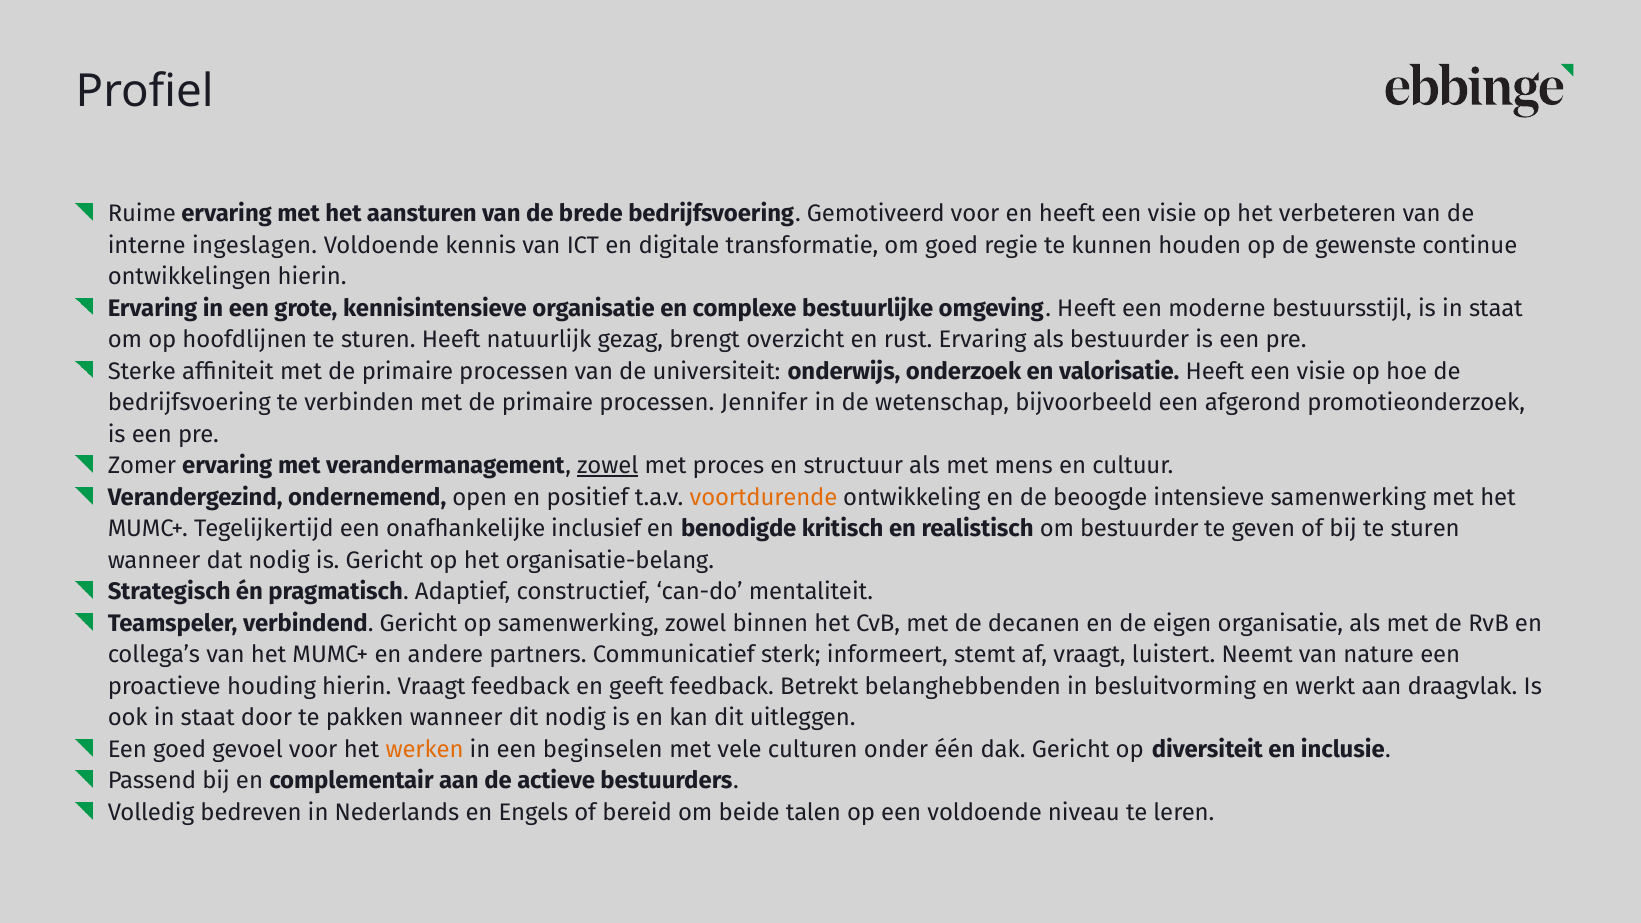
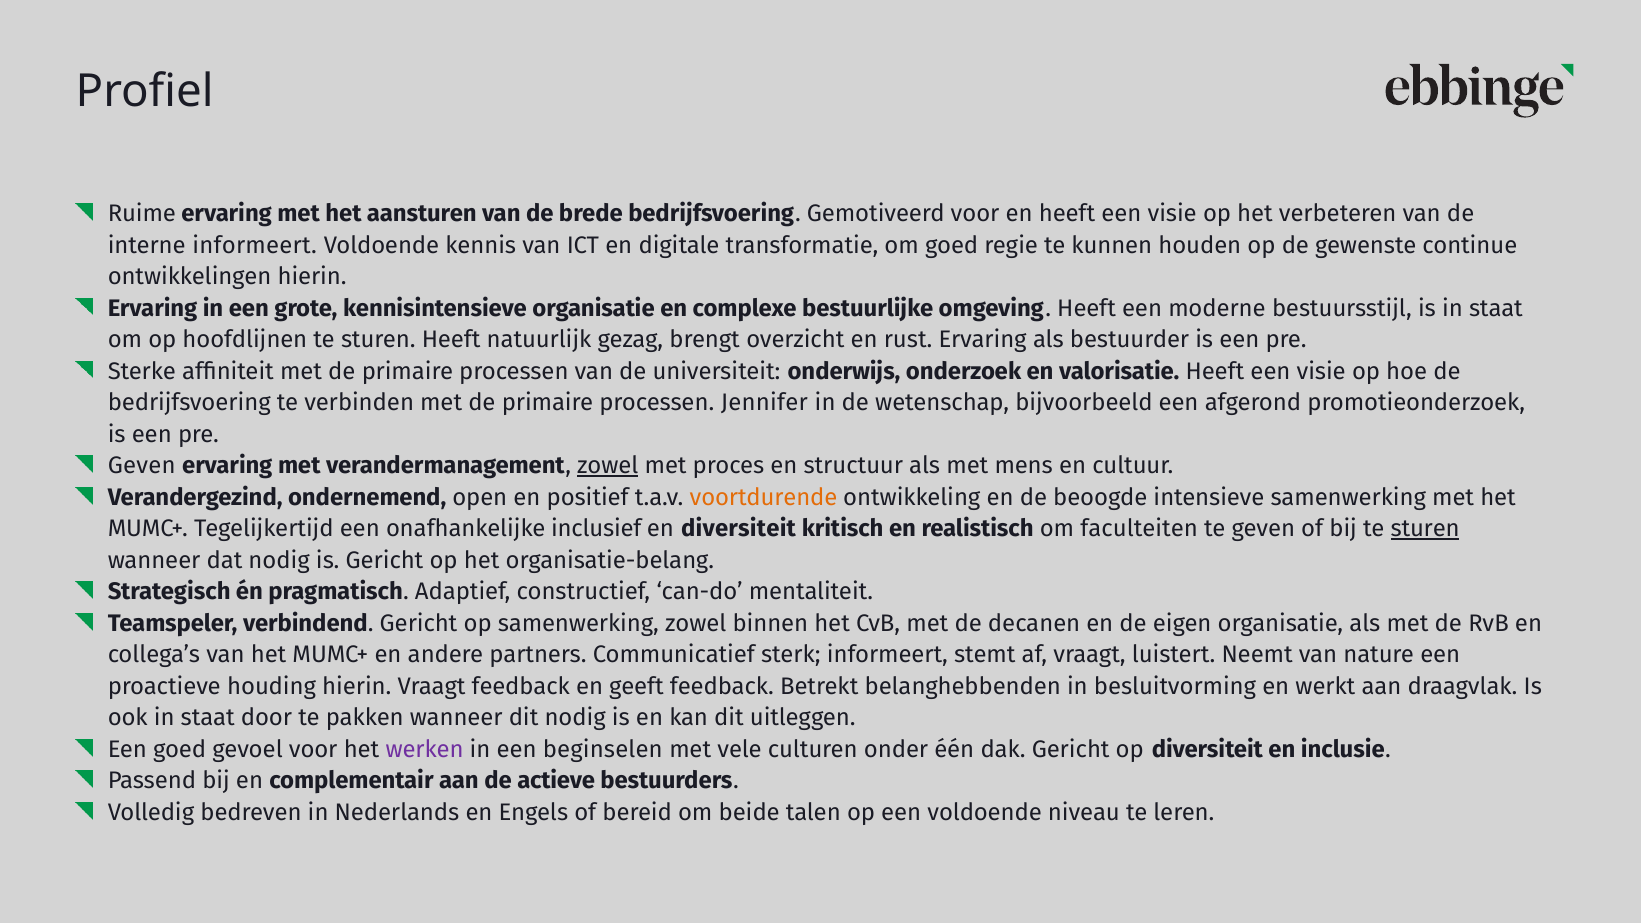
interne ingeslagen: ingeslagen -> informeert
Zomer at (142, 466): Zomer -> Geven
en benodigde: benodigde -> diversiteit
om bestuurder: bestuurder -> faculteiten
sturen at (1425, 529) underline: none -> present
werken colour: orange -> purple
